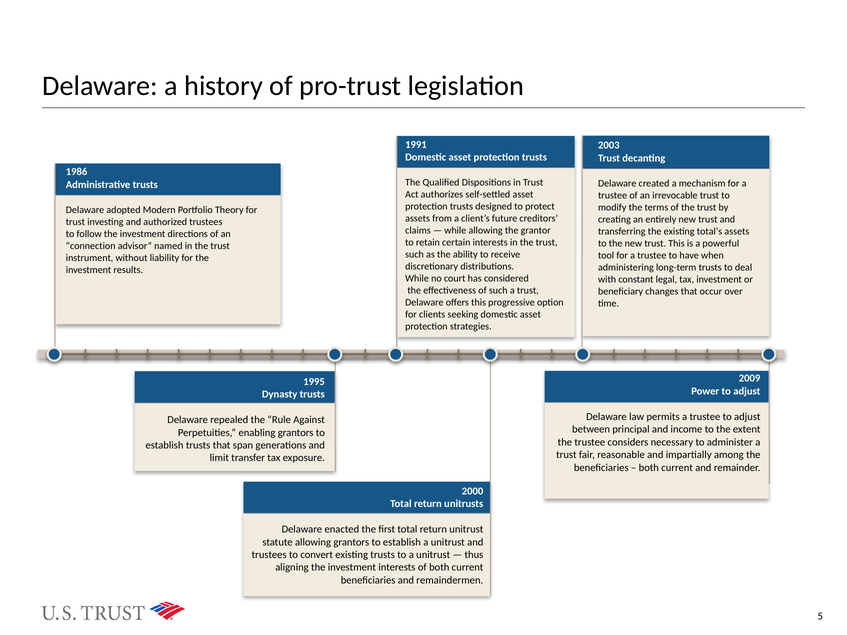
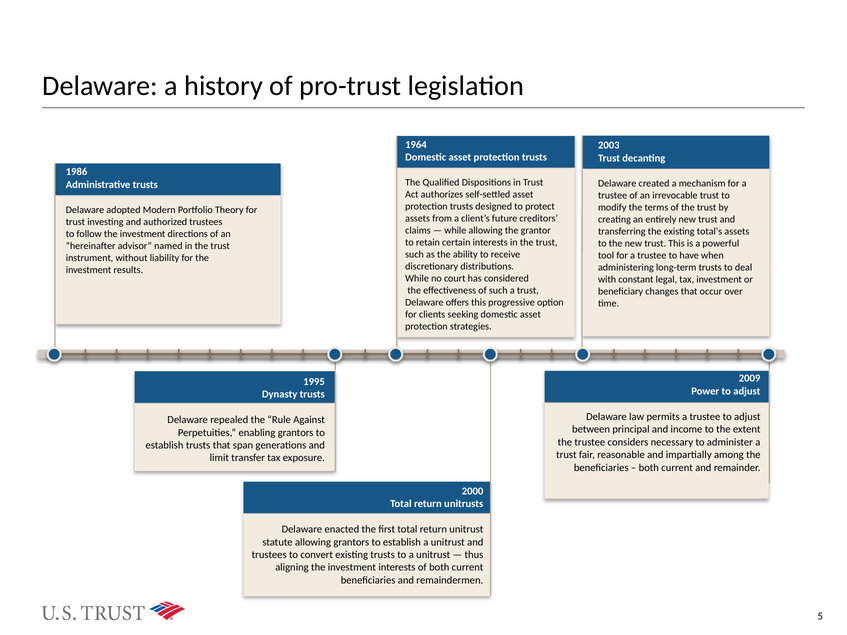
1991: 1991 -> 1964
connection: connection -> hereinafter
